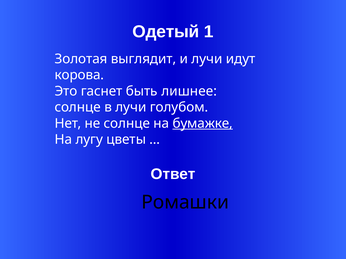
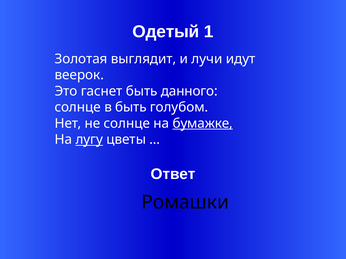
корова: корова -> веерок
лишнее: лишнее -> данного
в лучи: лучи -> быть
лугу underline: none -> present
